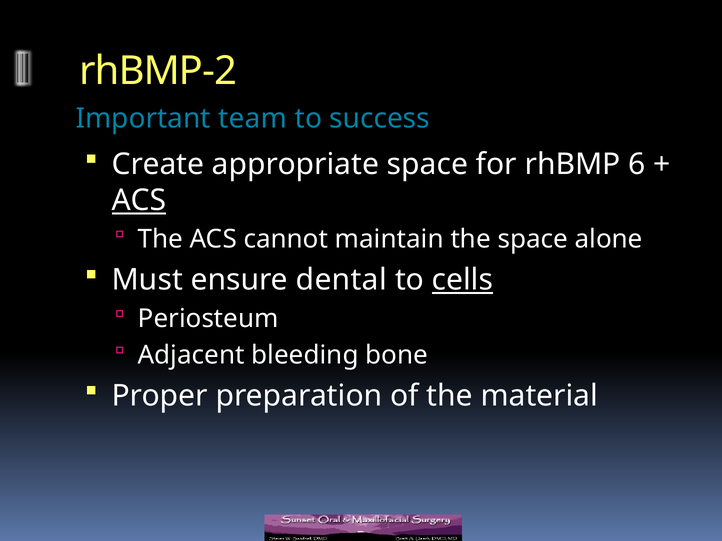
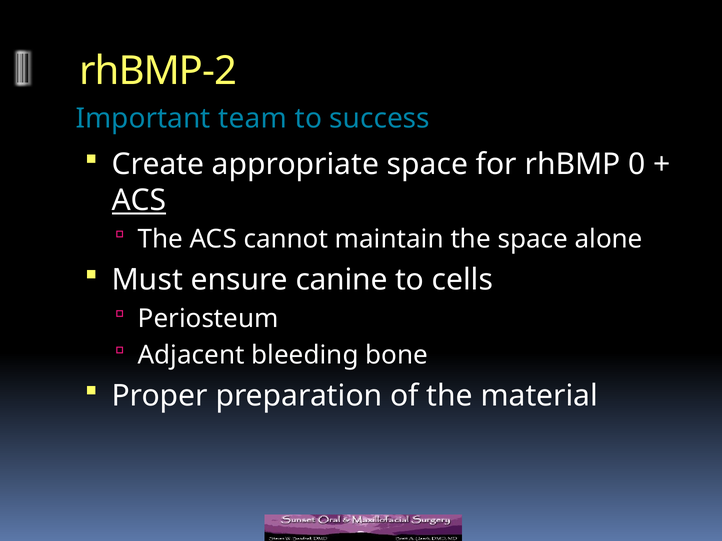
6: 6 -> 0
dental: dental -> canine
cells underline: present -> none
